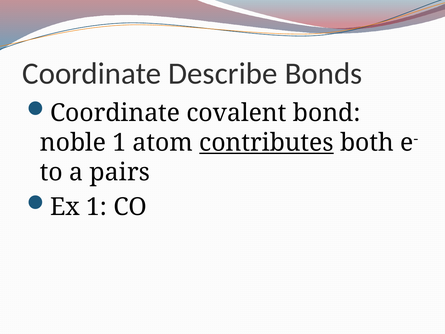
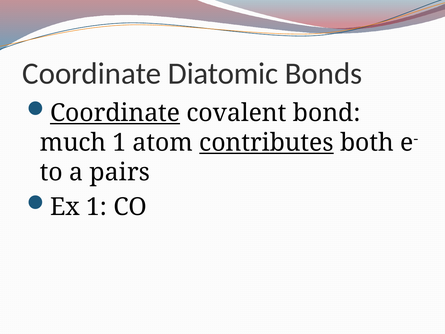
Describe: Describe -> Diatomic
Coordinate at (115, 113) underline: none -> present
noble: noble -> much
